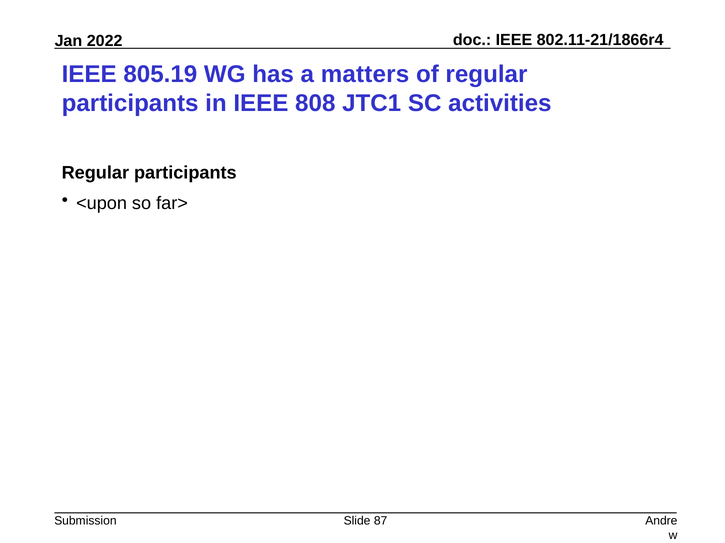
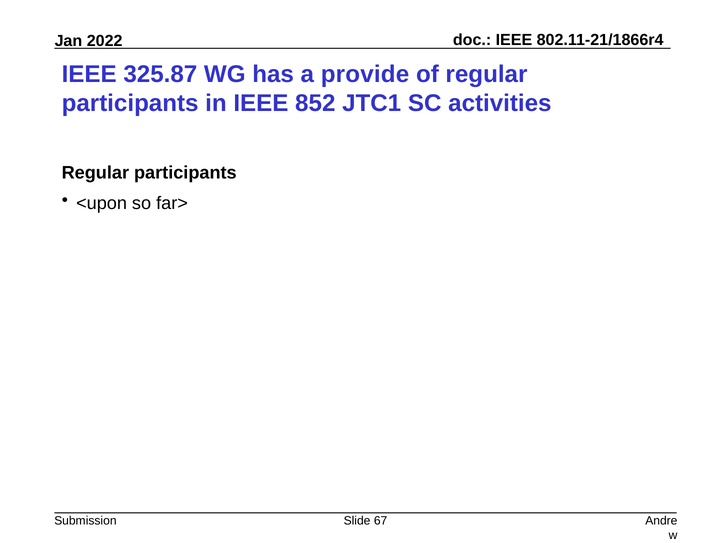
805.19: 805.19 -> 325.87
matters: matters -> provide
808: 808 -> 852
87: 87 -> 67
